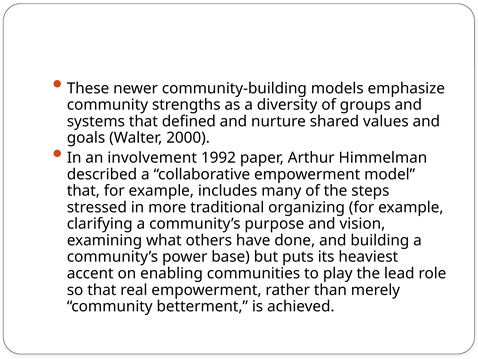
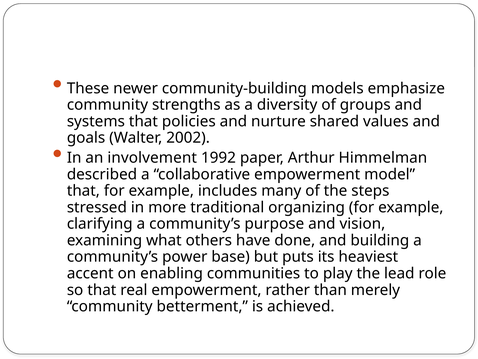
defined: defined -> policies
2000: 2000 -> 2002
